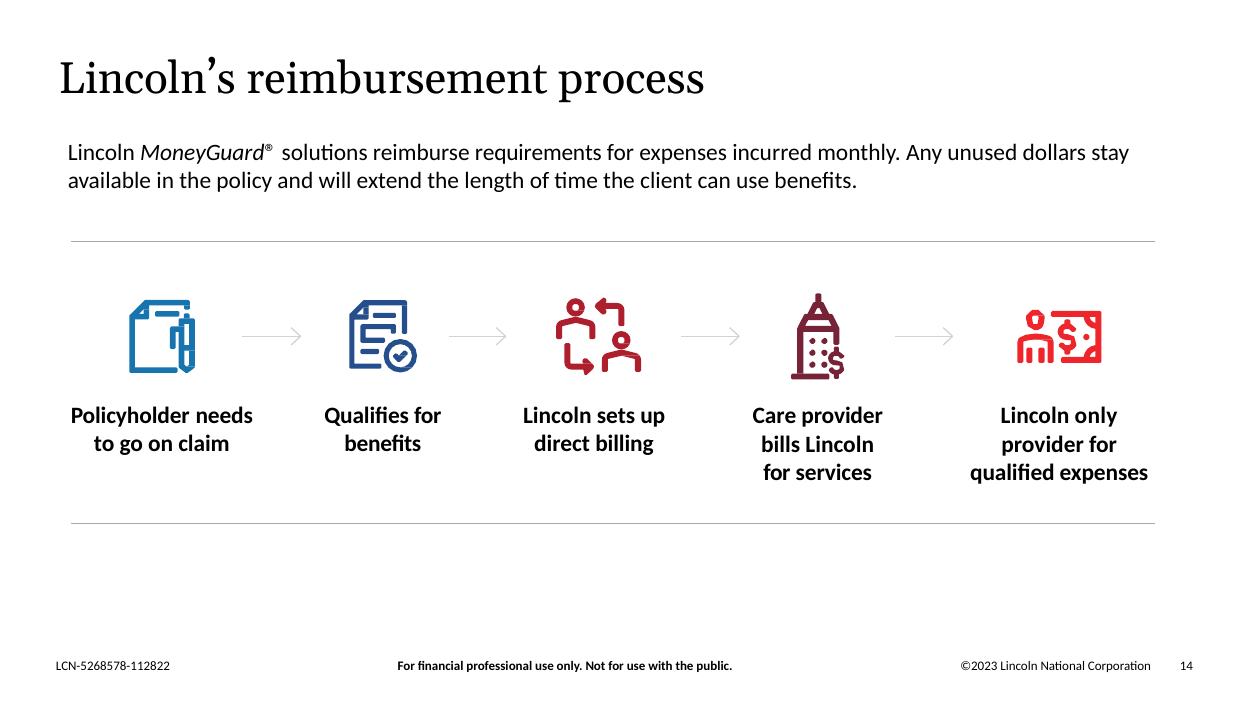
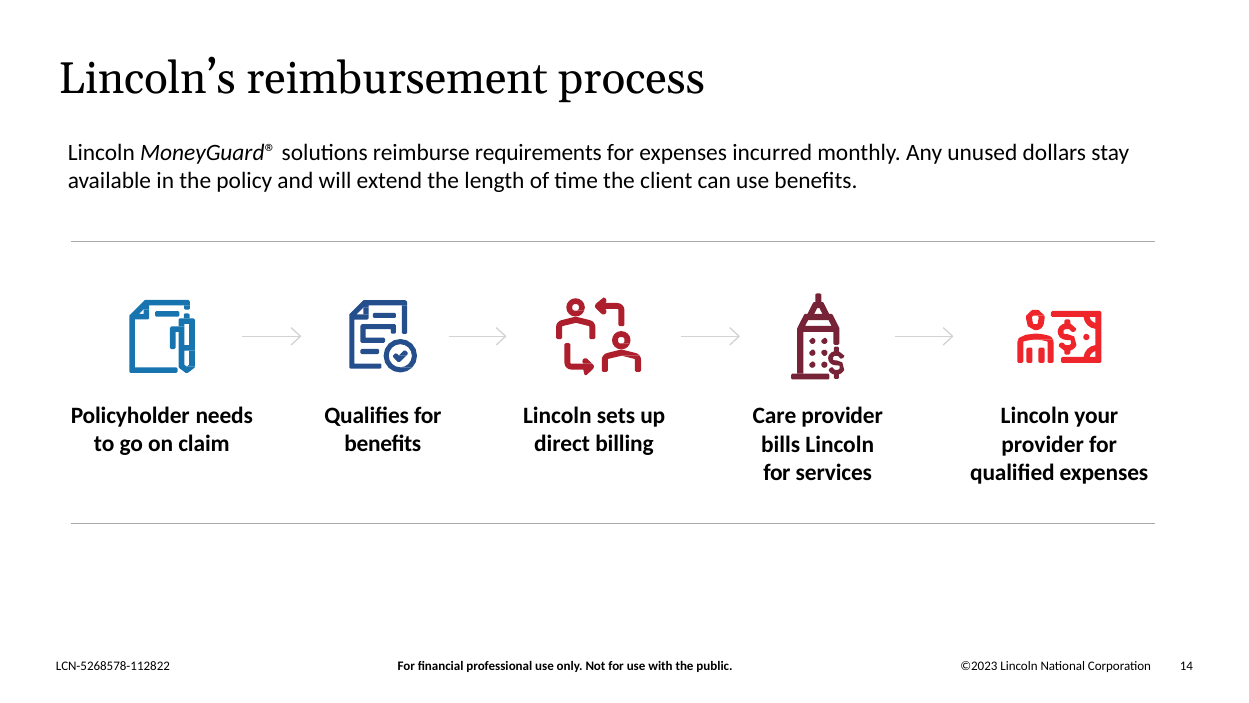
Lincoln only: only -> your
